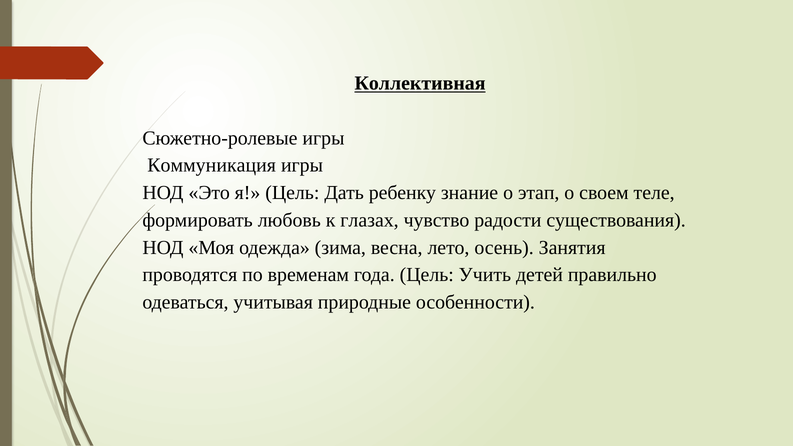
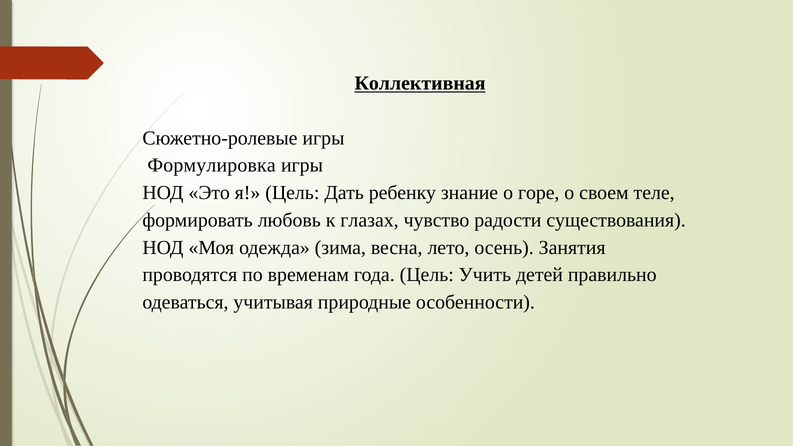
Коммуникация: Коммуникация -> Формулировка
этап: этап -> горе
